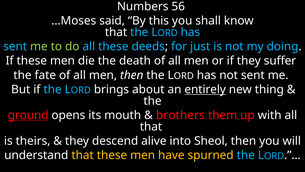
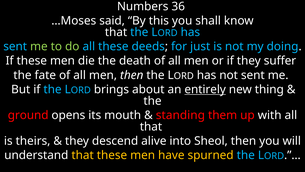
56: 56 -> 36
ground underline: present -> none
brothers: brothers -> standing
